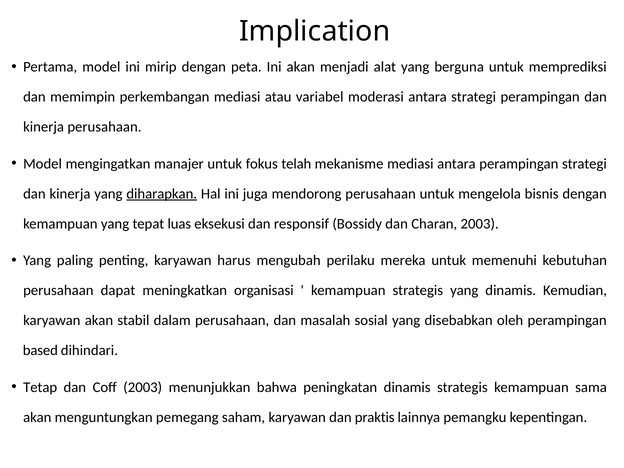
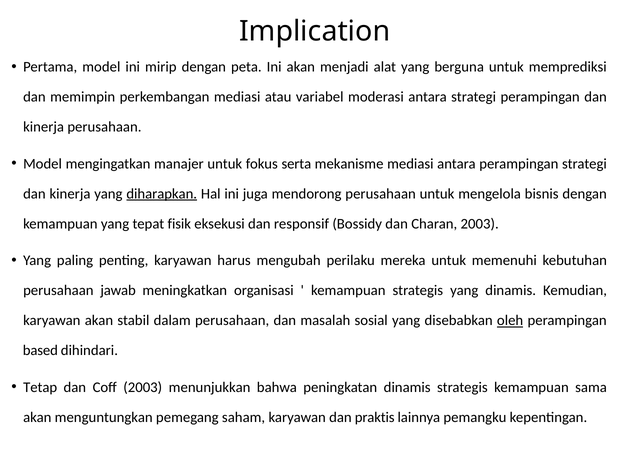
telah: telah -> serta
luas: luas -> fisik
dapat: dapat -> jawab
oleh underline: none -> present
